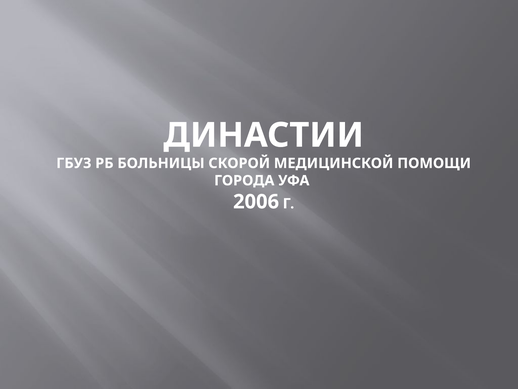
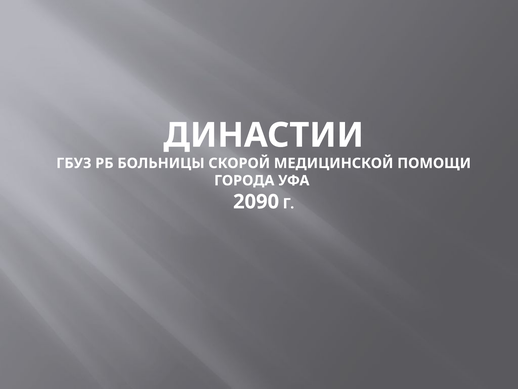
2006: 2006 -> 2090
